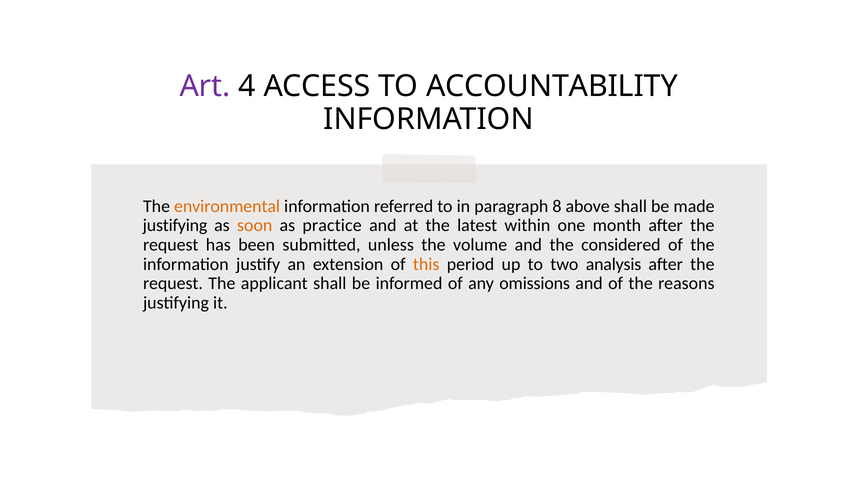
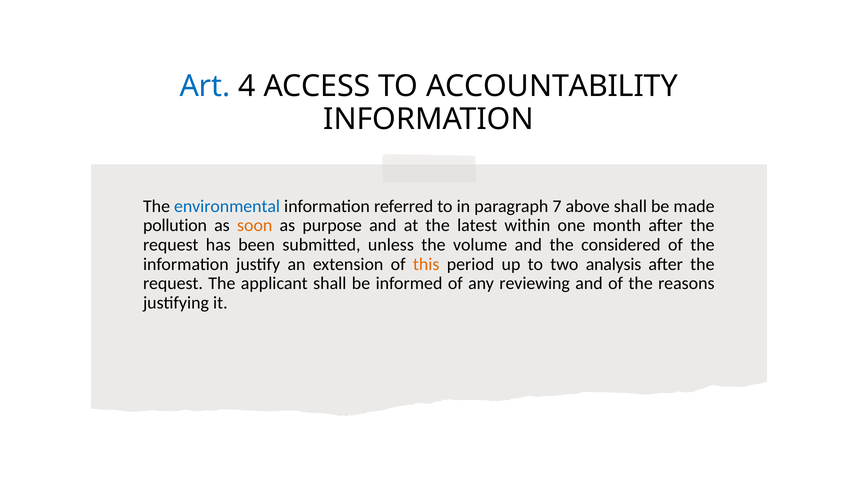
Art colour: purple -> blue
environmental colour: orange -> blue
8: 8 -> 7
justifying at (175, 226): justifying -> pollution
practice: practice -> purpose
omissions: omissions -> reviewing
